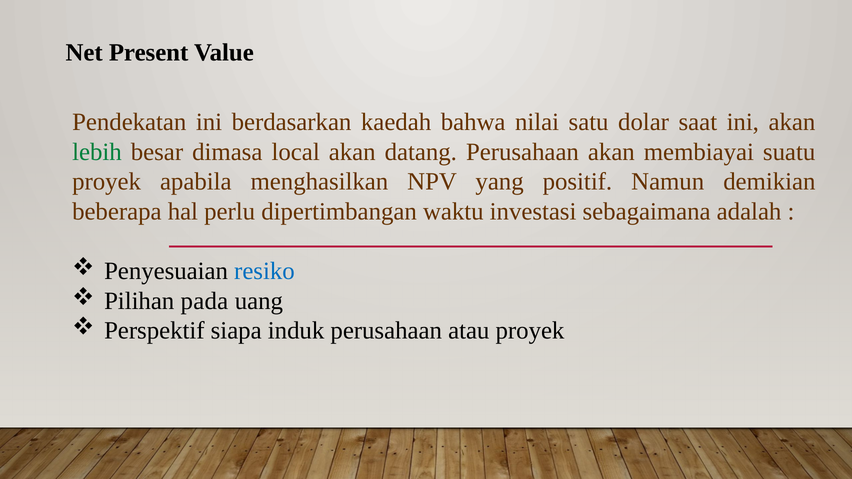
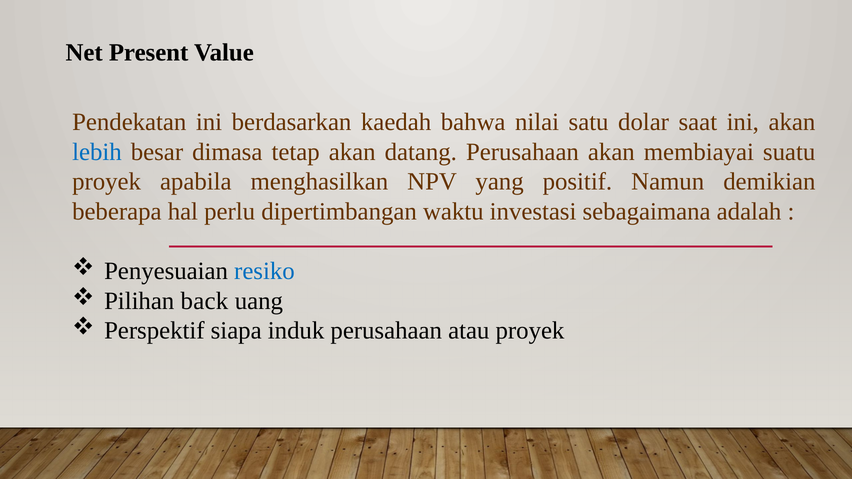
lebih colour: green -> blue
local: local -> tetap
pada: pada -> back
